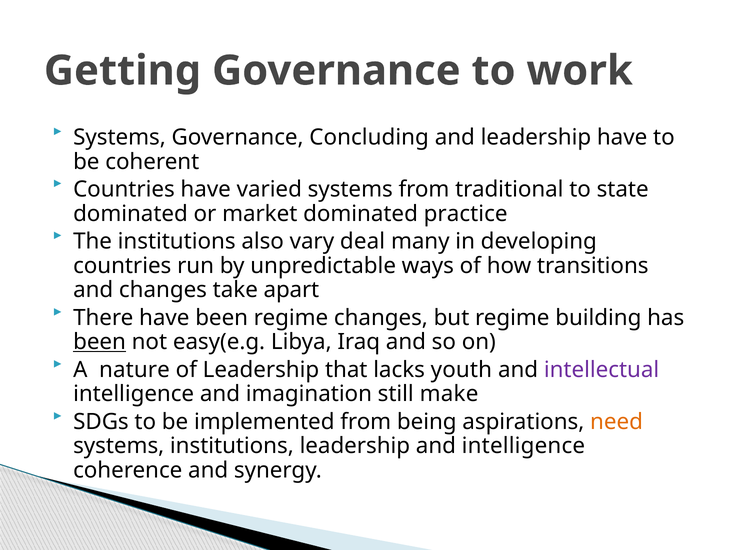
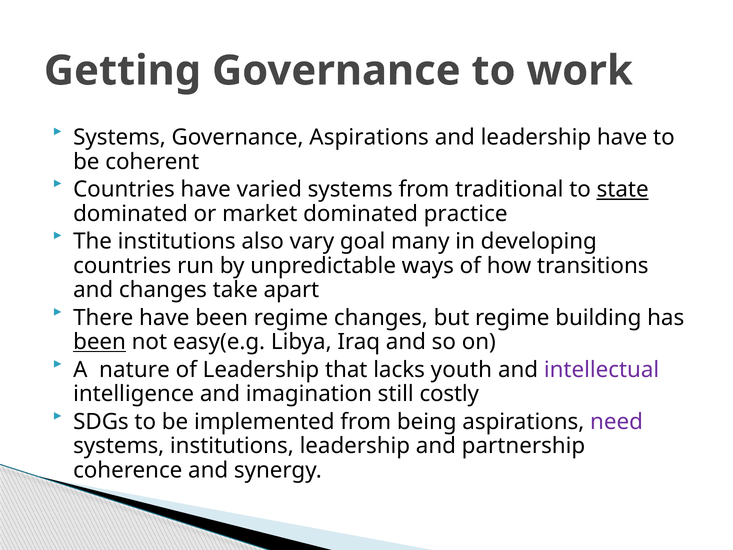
Governance Concluding: Concluding -> Aspirations
state underline: none -> present
deal: deal -> goal
make: make -> costly
need colour: orange -> purple
and intelligence: intelligence -> partnership
